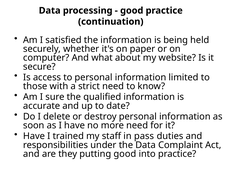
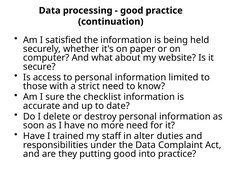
qualified: qualified -> checklist
pass: pass -> alter
